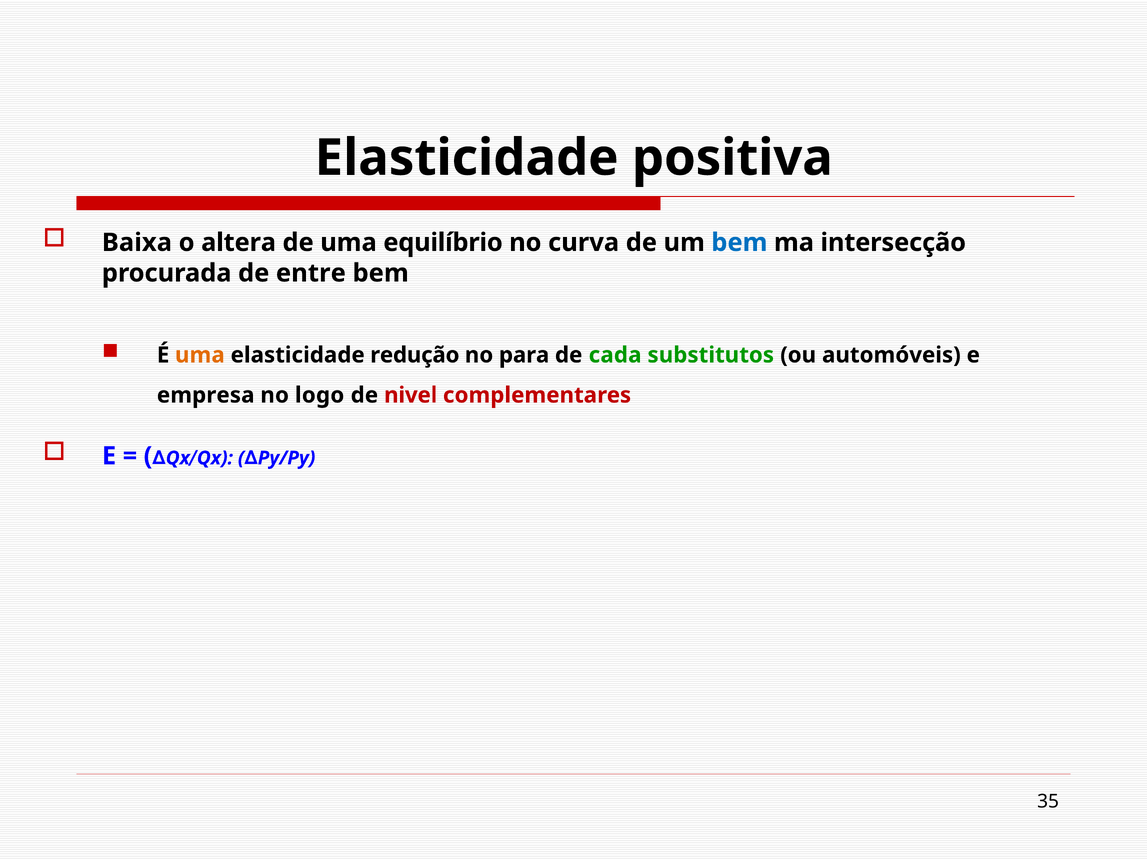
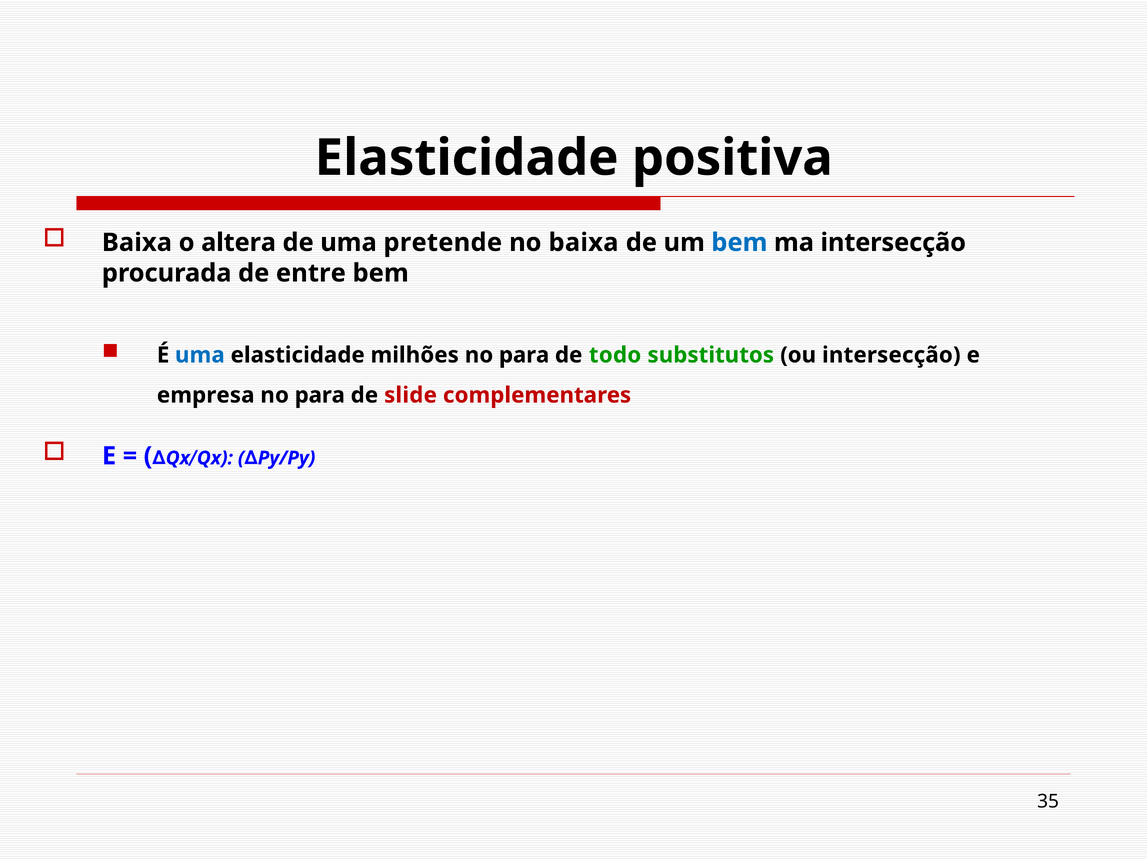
equilíbrio: equilíbrio -> pretende
no curva: curva -> baixa
uma at (200, 355) colour: orange -> blue
redução: redução -> milhões
cada: cada -> todo
ou automóveis: automóveis -> intersecção
logo at (320, 395): logo -> para
nivel: nivel -> slide
